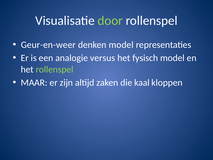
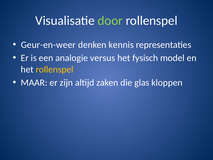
denken model: model -> kennis
rollenspel at (55, 69) colour: light green -> yellow
kaal: kaal -> glas
